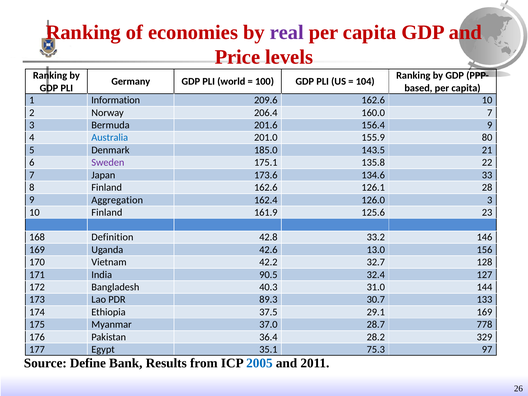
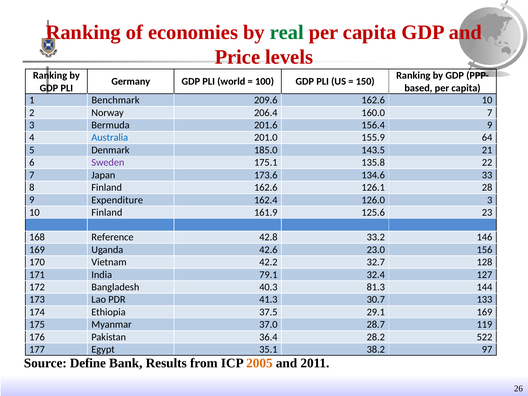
real colour: purple -> green
104: 104 -> 150
Information: Information -> Benchmark
80: 80 -> 64
Aggregation: Aggregation -> Expenditure
Definition: Definition -> Reference
13.0: 13.0 -> 23.0
90.5: 90.5 -> 79.1
31.0: 31.0 -> 81.3
89.3: 89.3 -> 41.3
778: 778 -> 119
329: 329 -> 522
75.3: 75.3 -> 38.2
2005 colour: blue -> orange
